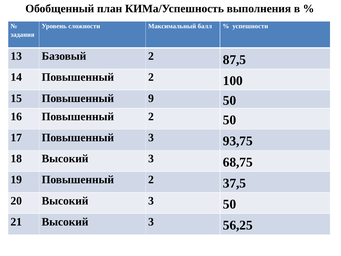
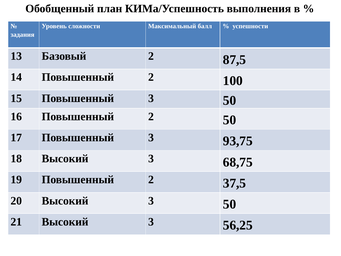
15 Повышенный 9: 9 -> 3
